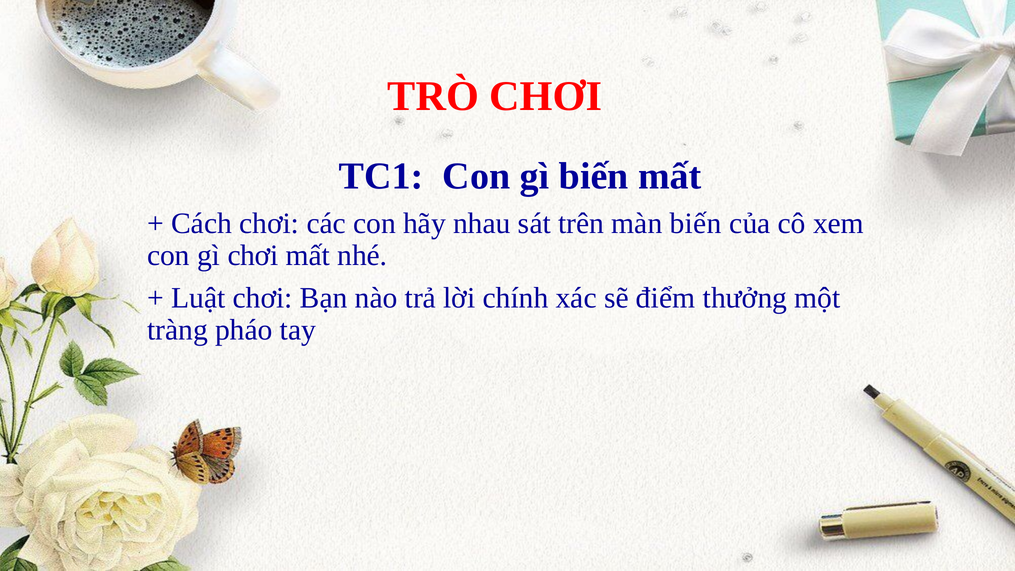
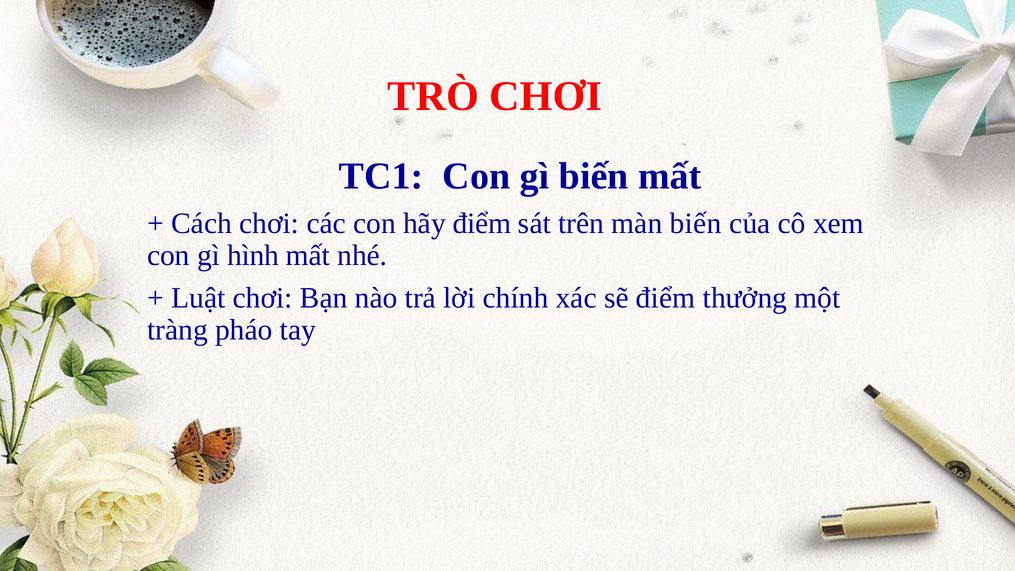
hãy nhau: nhau -> điểm
gì chơi: chơi -> hình
